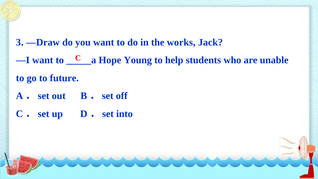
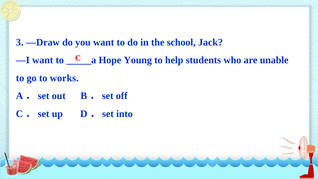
works: works -> school
future: future -> works
